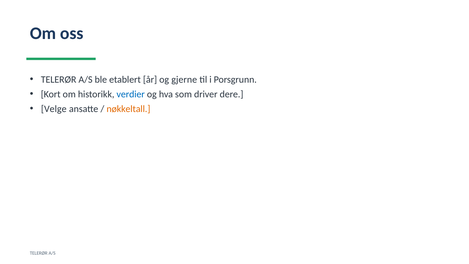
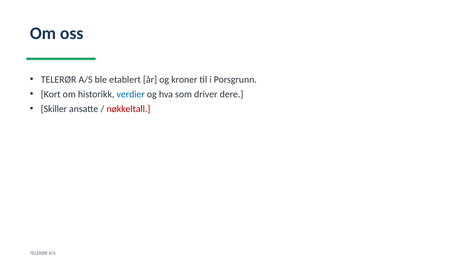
gjerne: gjerne -> kroner
Velge: Velge -> Skiller
nøkkeltall colour: orange -> red
